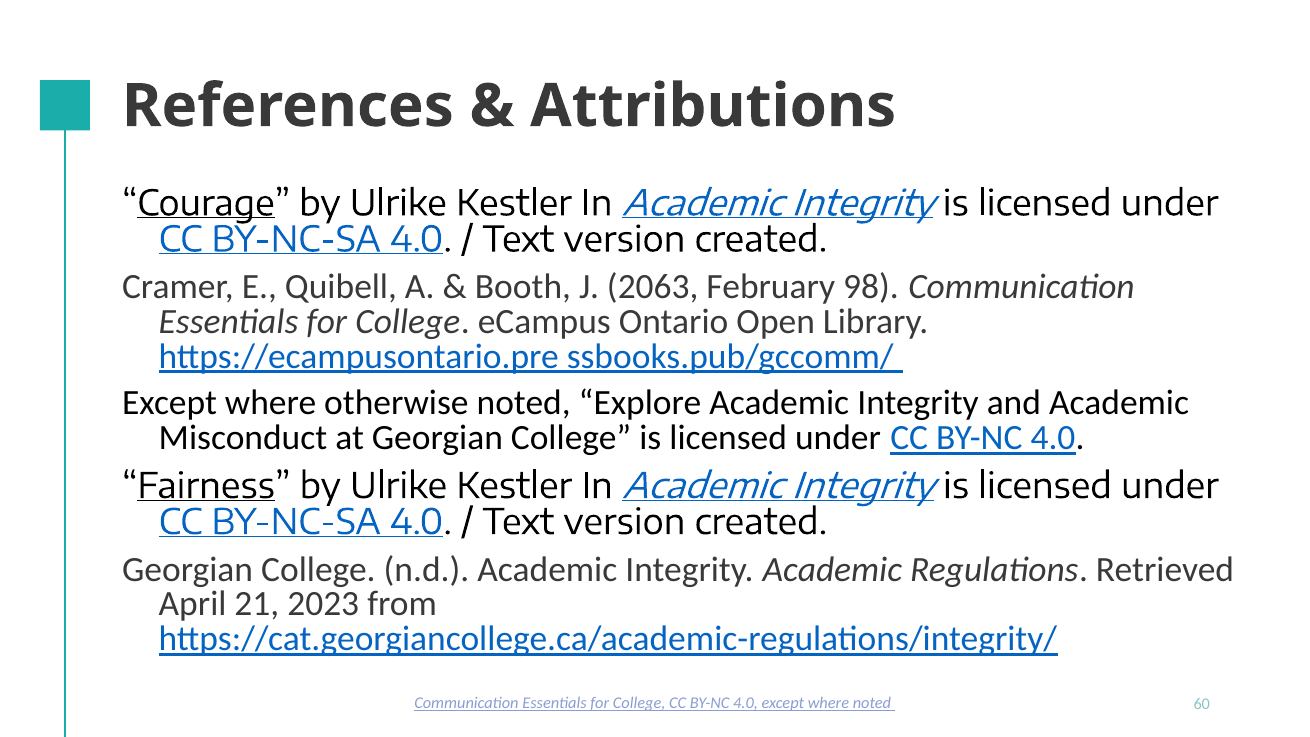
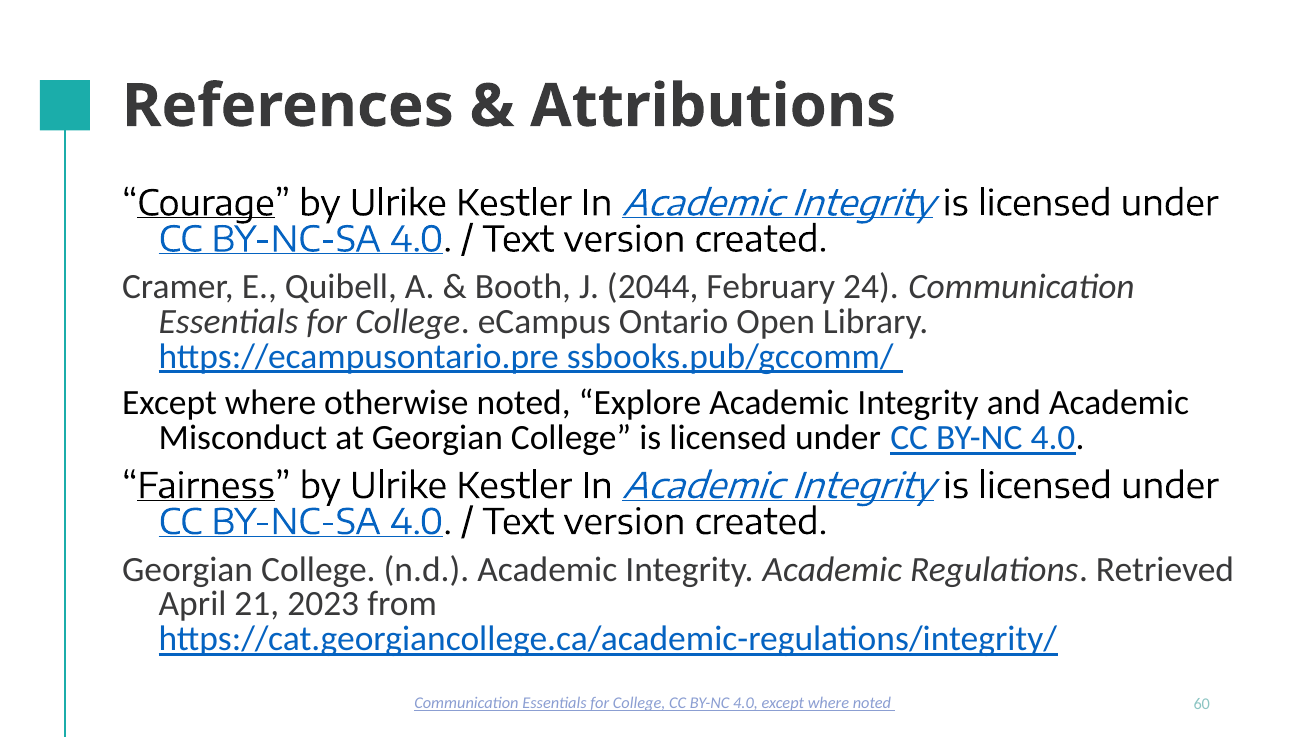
2063: 2063 -> 2044
98: 98 -> 24
